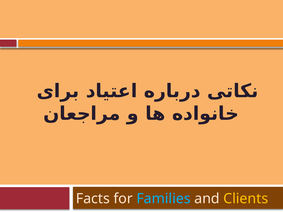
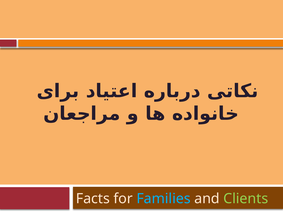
Clients colour: yellow -> light green
